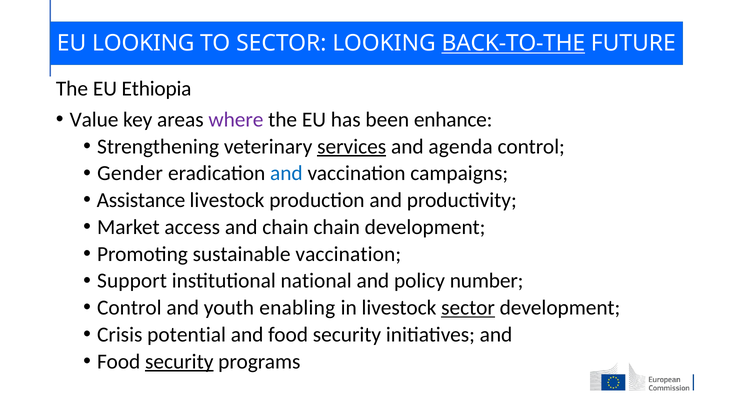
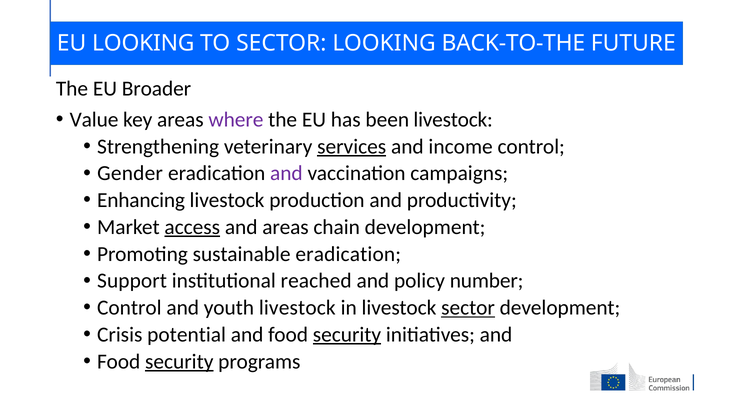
BACK-TO-THE underline: present -> none
Ethiopia: Ethiopia -> Broader
been enhance: enhance -> livestock
agenda: agenda -> income
and at (286, 173) colour: blue -> purple
Assistance: Assistance -> Enhancing
access underline: none -> present
and chain: chain -> areas
sustainable vaccination: vaccination -> eradication
national: national -> reached
youth enabling: enabling -> livestock
security at (347, 335) underline: none -> present
